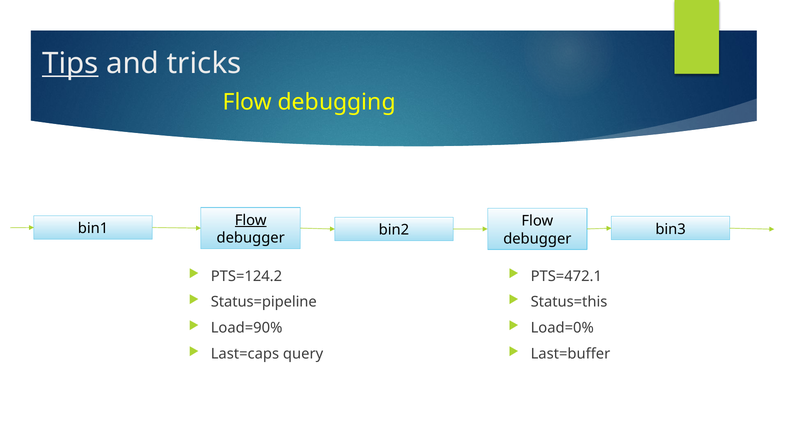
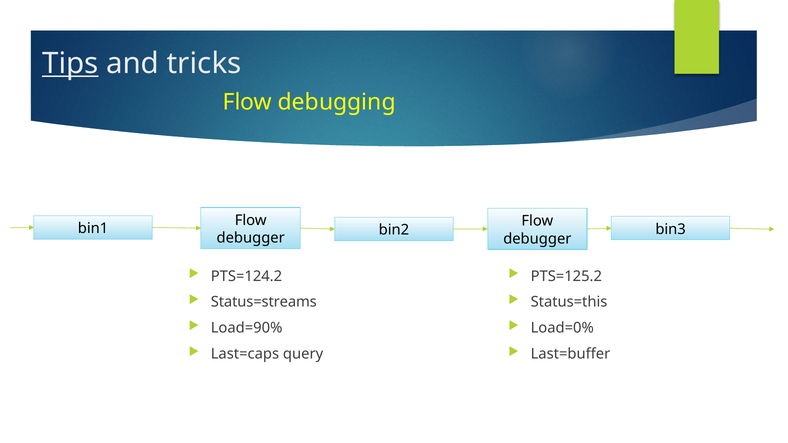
Flow at (251, 220) underline: present -> none
PTS=472.1: PTS=472.1 -> PTS=125.2
Status=pipeline: Status=pipeline -> Status=streams
